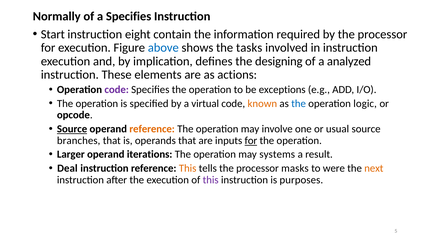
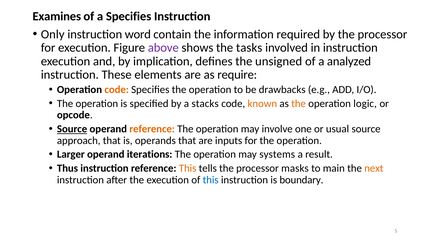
Normally: Normally -> Examines
Start: Start -> Only
eight: eight -> word
above colour: blue -> purple
designing: designing -> unsigned
actions: actions -> require
code at (117, 90) colour: purple -> orange
exceptions: exceptions -> drawbacks
virtual: virtual -> stacks
the at (299, 103) colour: blue -> orange
branches: branches -> approach
for at (251, 140) underline: present -> none
Deal: Deal -> Thus
were: were -> main
this at (211, 180) colour: purple -> blue
purposes: purposes -> boundary
